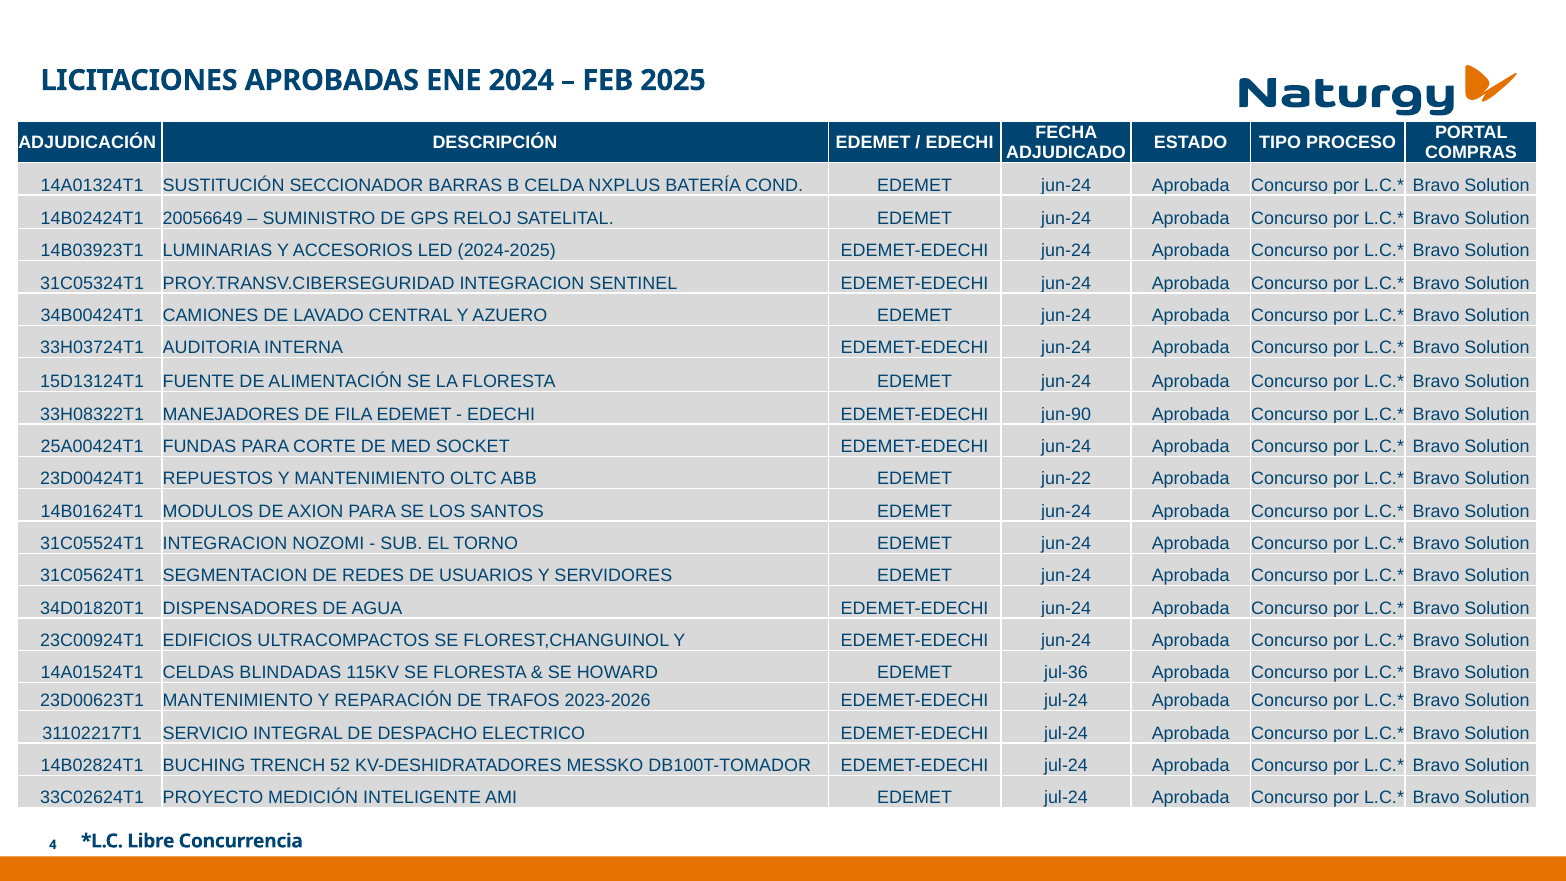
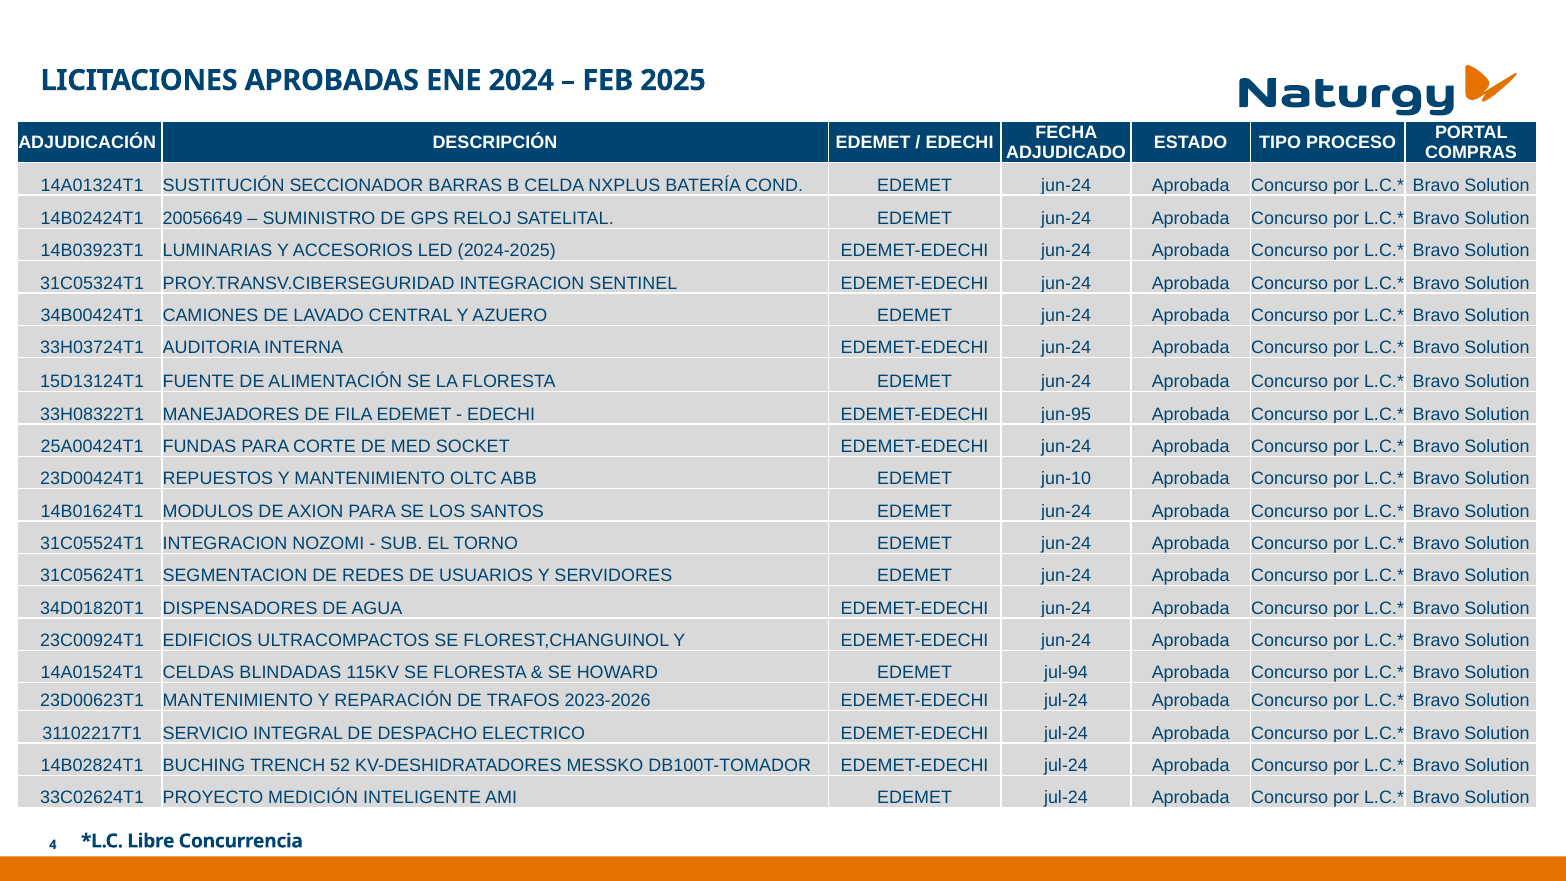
jun-90: jun-90 -> jun-95
jun-22: jun-22 -> jun-10
jul-36: jul-36 -> jul-94
